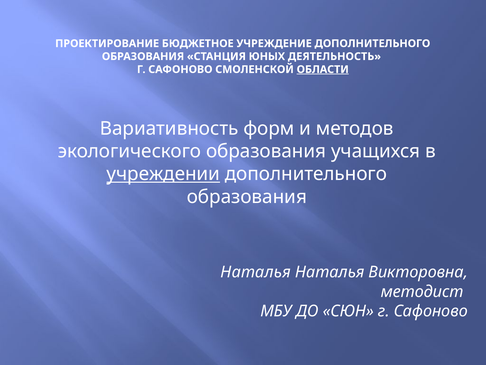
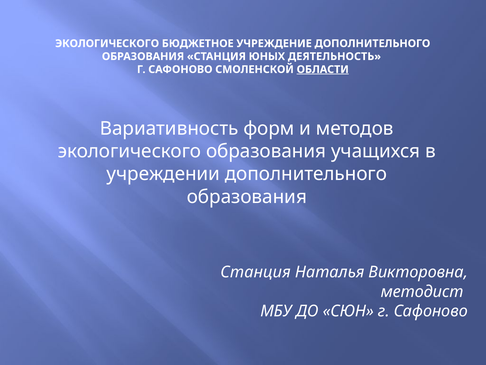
ПРОЕКТИРОВАНИЕ at (107, 43): ПРОЕКТИРОВАНИЕ -> ЭКОЛОГИЧЕСКОГО
учреждении underline: present -> none
Наталья at (256, 272): Наталья -> Станция
